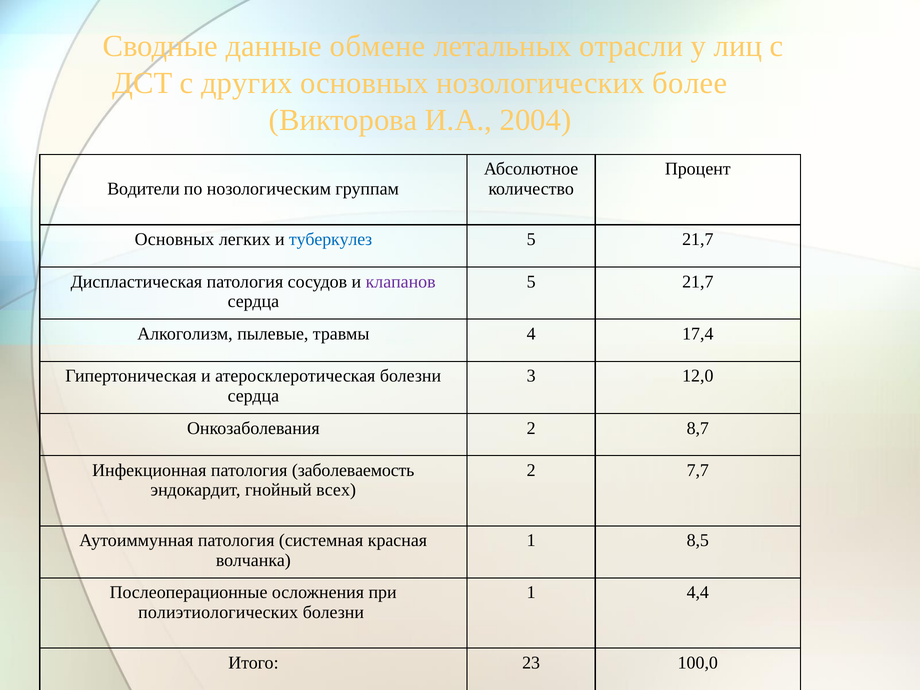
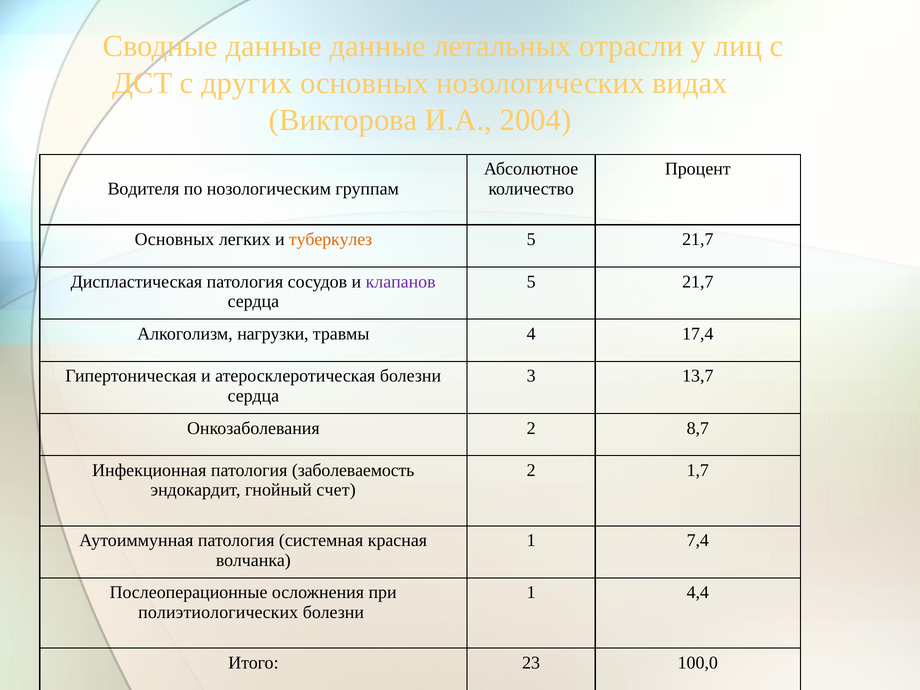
данные обмене: обмене -> данные
более: более -> видах
Водители: Водители -> Водителя
туберкулез colour: blue -> orange
пылевые: пылевые -> нагрузки
12,0: 12,0 -> 13,7
7,7: 7,7 -> 1,7
всех: всех -> счет
8,5: 8,5 -> 7,4
